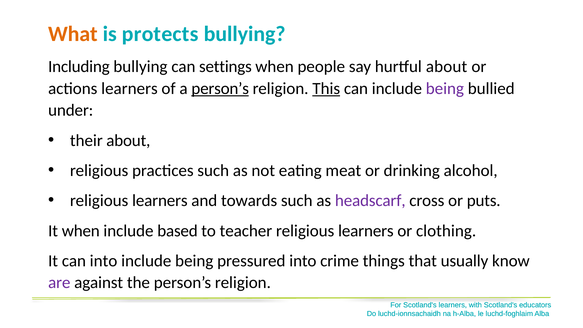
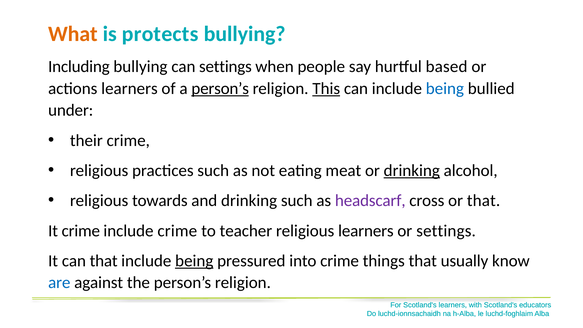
hurtful about: about -> based
being at (445, 88) colour: purple -> blue
their about: about -> crime
drinking at (412, 170) underline: none -> present
learners at (160, 201): learners -> towards
and towards: towards -> drinking
or puts: puts -> that
It when: when -> crime
include based: based -> crime
or clothing: clothing -> settings
can into: into -> that
being at (194, 261) underline: none -> present
are colour: purple -> blue
